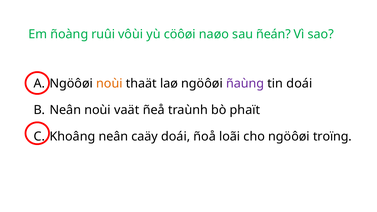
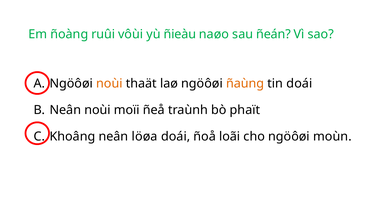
cöôøi: cöôøi -> ñieàu
ñaùng colour: purple -> orange
vaät: vaät -> moïi
caäy: caäy -> löøa
troïng: troïng -> moùn
